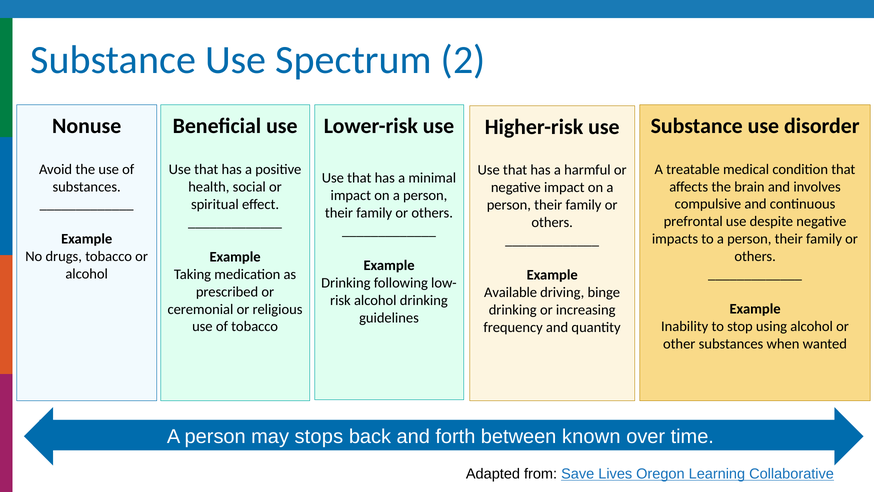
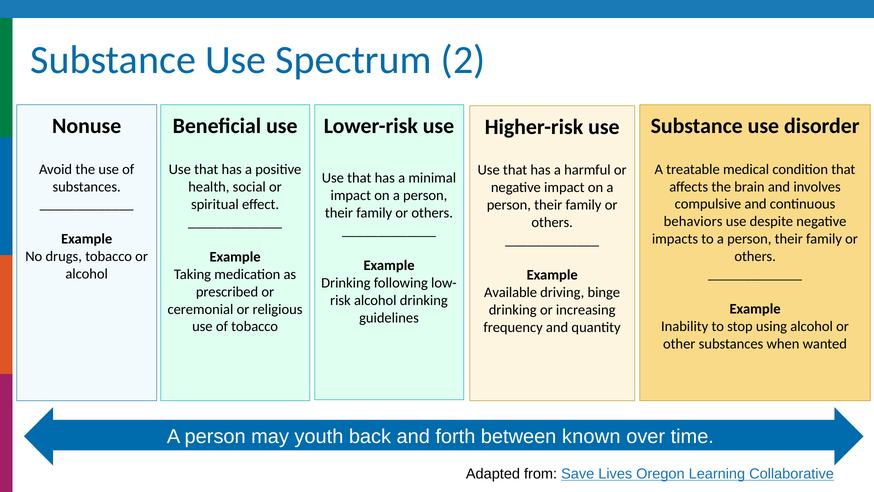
prefrontal: prefrontal -> behaviors
stops: stops -> youth
